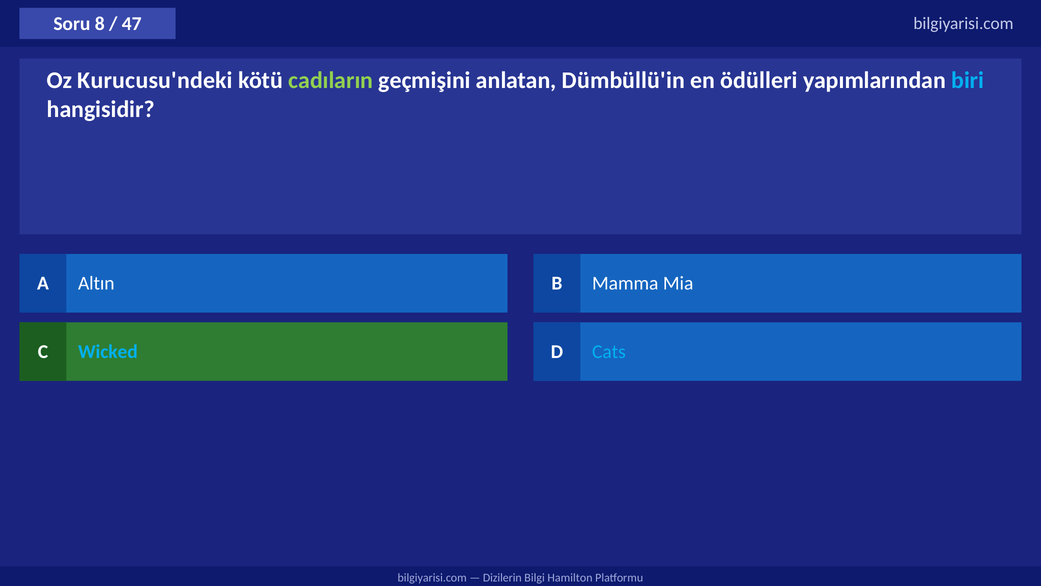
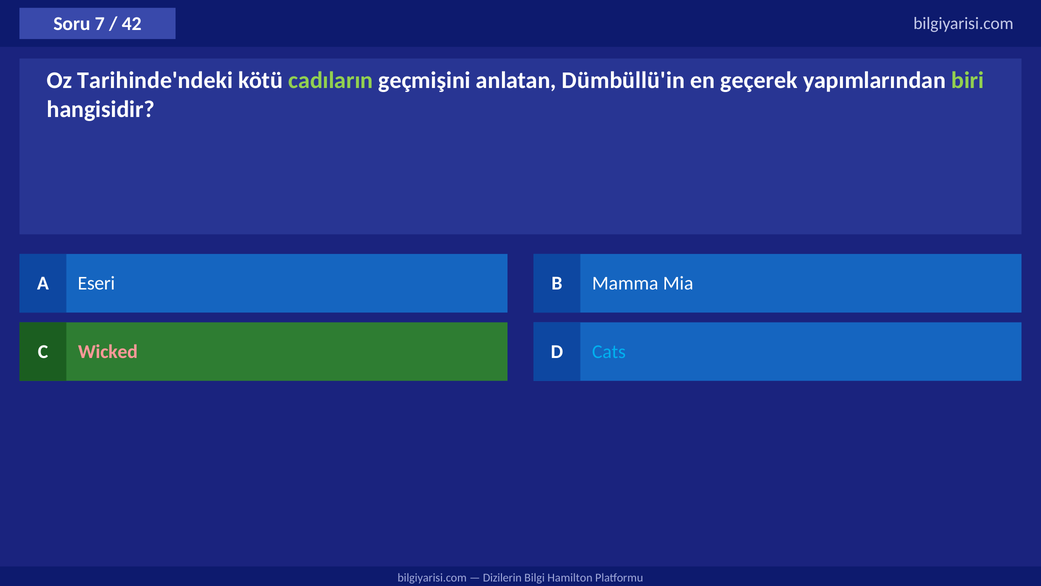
8: 8 -> 7
47: 47 -> 42
Kurucusu'ndeki: Kurucusu'ndeki -> Tarihinde'ndeki
ödülleri: ödülleri -> geçerek
biri colour: light blue -> light green
Altın: Altın -> Eseri
Wicked colour: light blue -> pink
